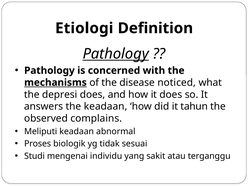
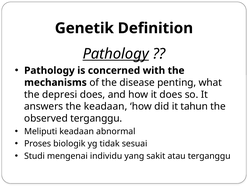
Etiologi: Etiologi -> Genetik
mechanisms underline: present -> none
noticed: noticed -> penting
observed complains: complains -> terganggu
